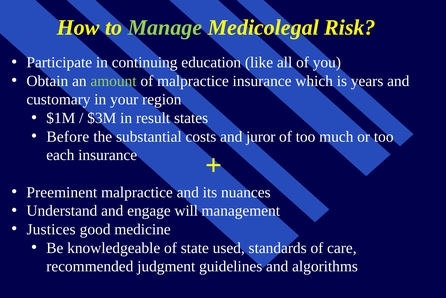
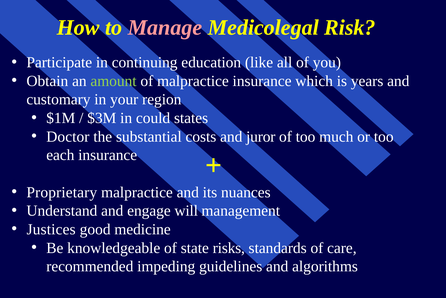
Manage colour: light green -> pink
result: result -> could
Before: Before -> Doctor
Preeminent: Preeminent -> Proprietary
used: used -> risks
judgment: judgment -> impeding
